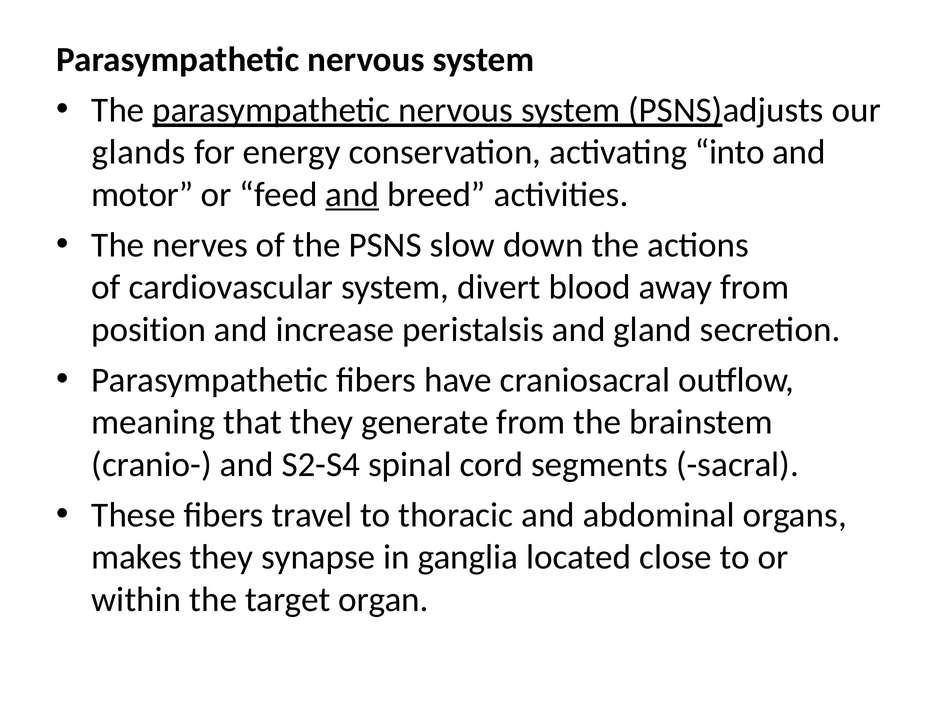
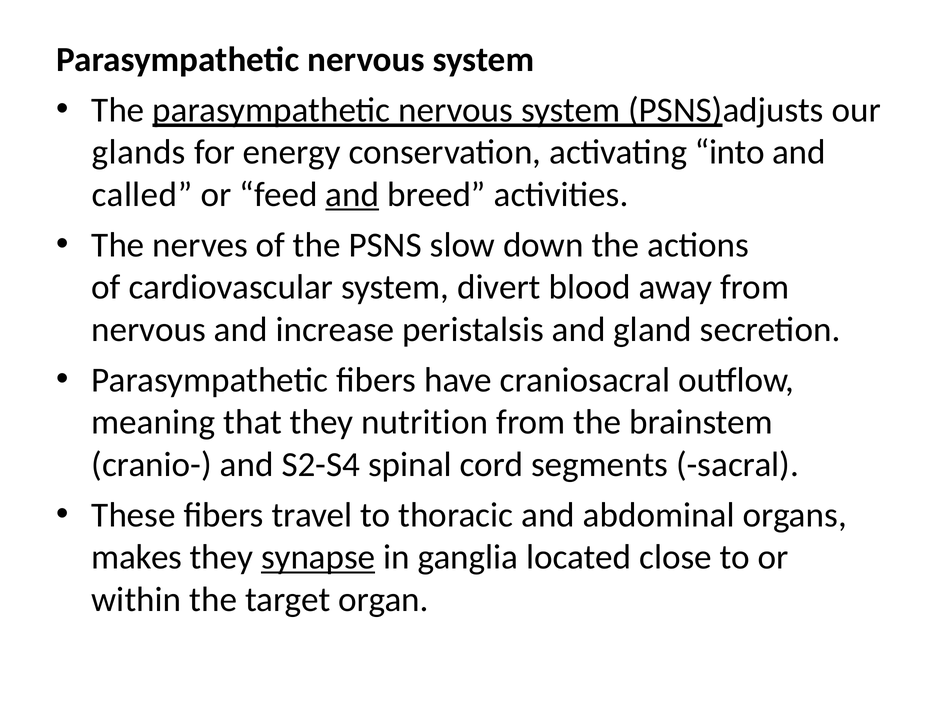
motor: motor -> called
position at (149, 330): position -> nervous
generate: generate -> nutrition
synapse underline: none -> present
